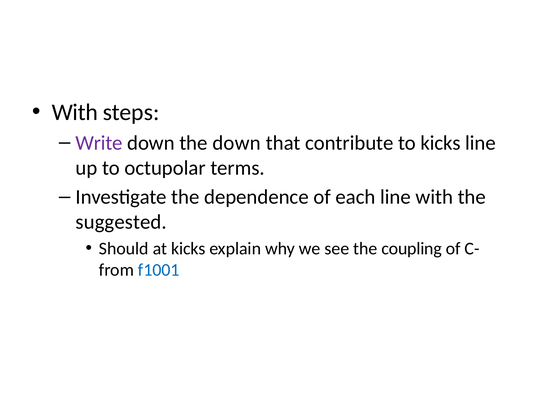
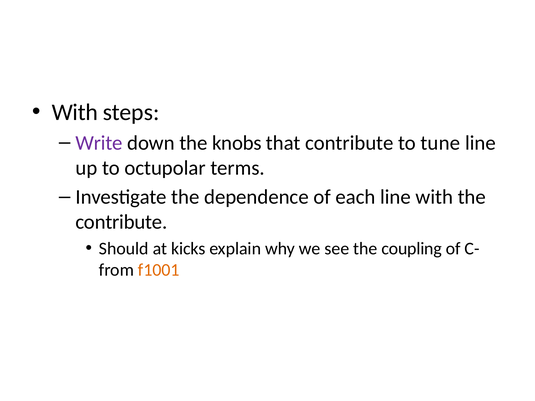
the down: down -> knobs
to kicks: kicks -> tune
suggested at (121, 222): suggested -> contribute
f1001 colour: blue -> orange
